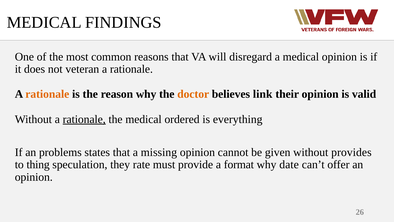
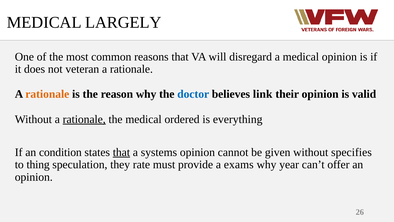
FINDINGS: FINDINGS -> LARGELY
doctor colour: orange -> blue
problems: problems -> condition
that at (121, 152) underline: none -> present
missing: missing -> systems
provides: provides -> specifies
format: format -> exams
date: date -> year
